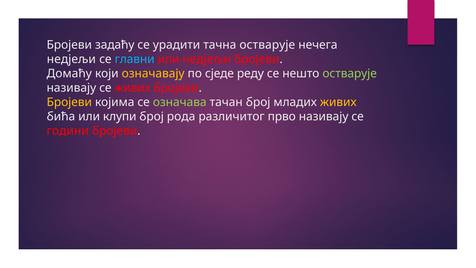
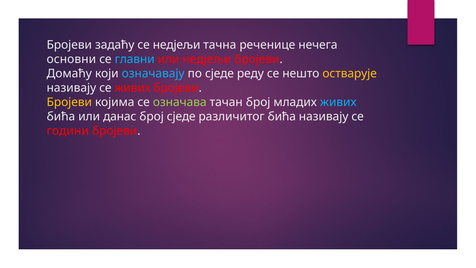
се урадити: урадити -> недјељи
тачна остварује: остварује -> реченице
недјељи at (71, 59): недјељи -> основни
означавају colour: yellow -> light blue
остварује at (350, 74) colour: light green -> yellow
живих at (338, 102) colour: yellow -> light blue
клупи: клупи -> данас
број рода: рода -> сједе
различитог прво: прво -> бића
